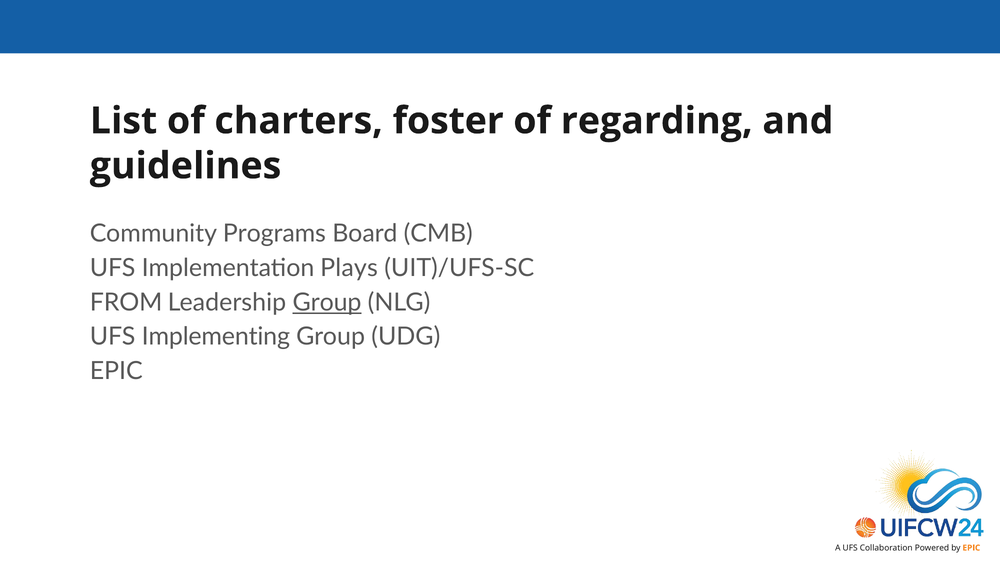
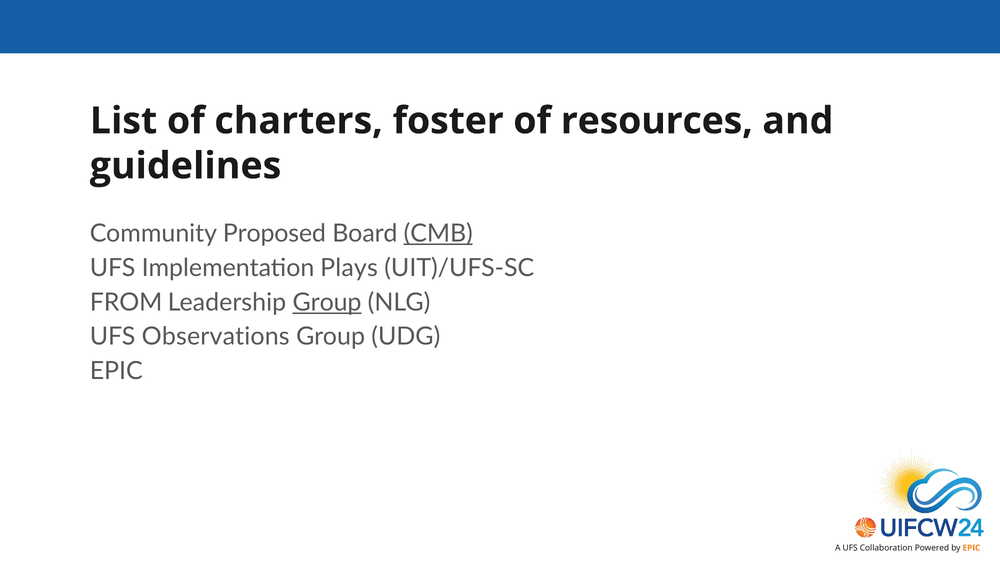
regarding: regarding -> resources
Programs: Programs -> Proposed
CMB underline: none -> present
Implementing: Implementing -> Observations
